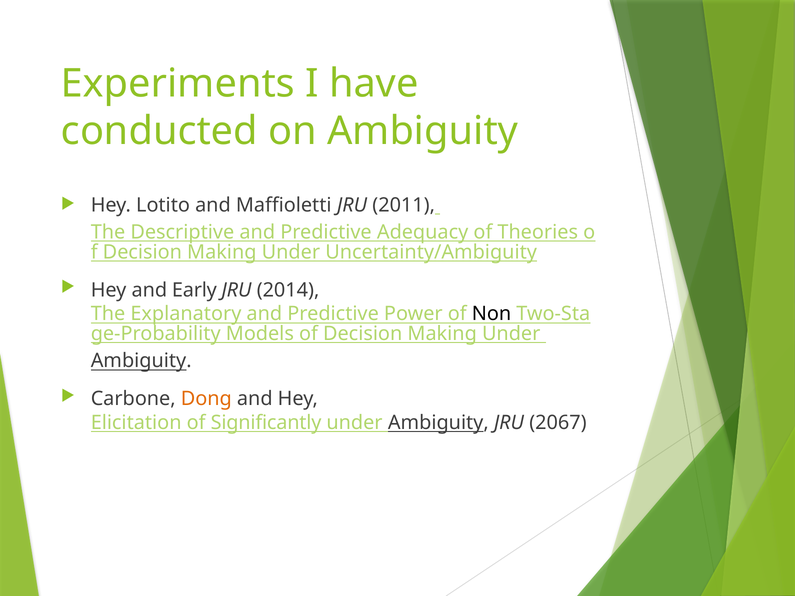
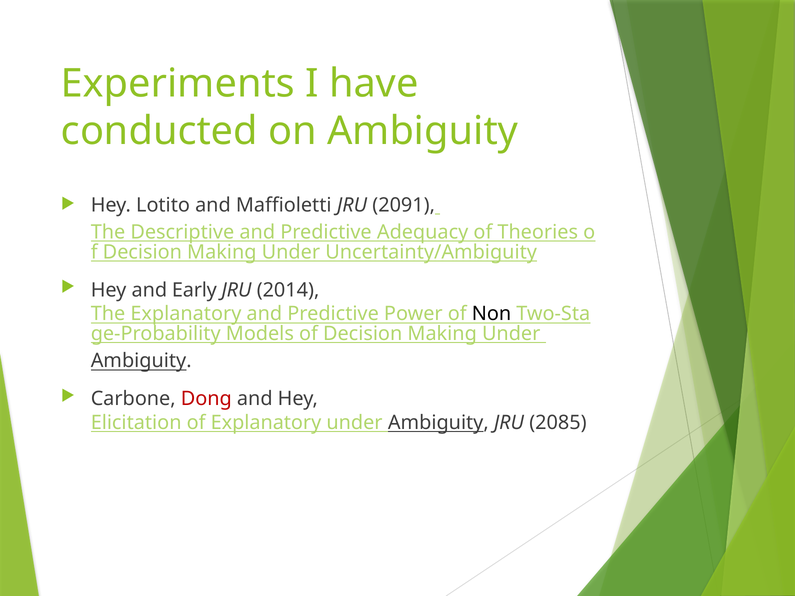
2011: 2011 -> 2091
Dong colour: orange -> red
of Significantly: Significantly -> Explanatory
2067: 2067 -> 2085
